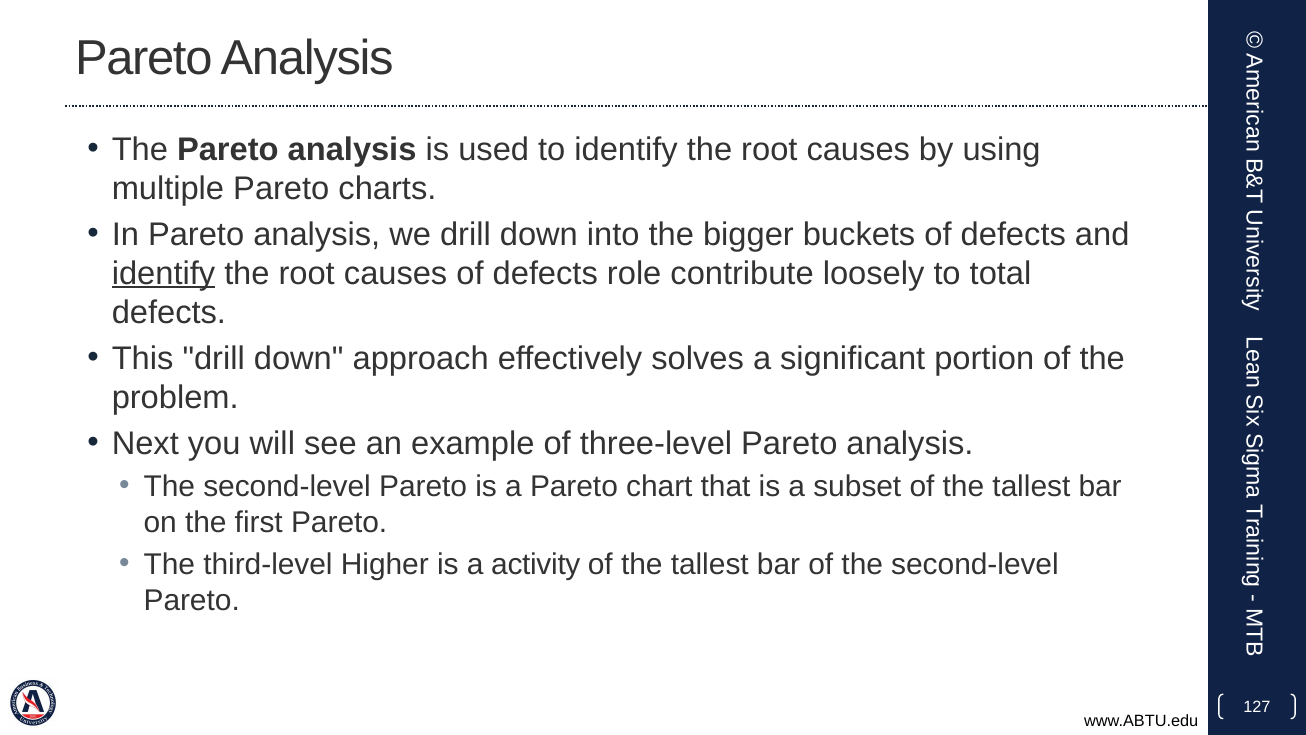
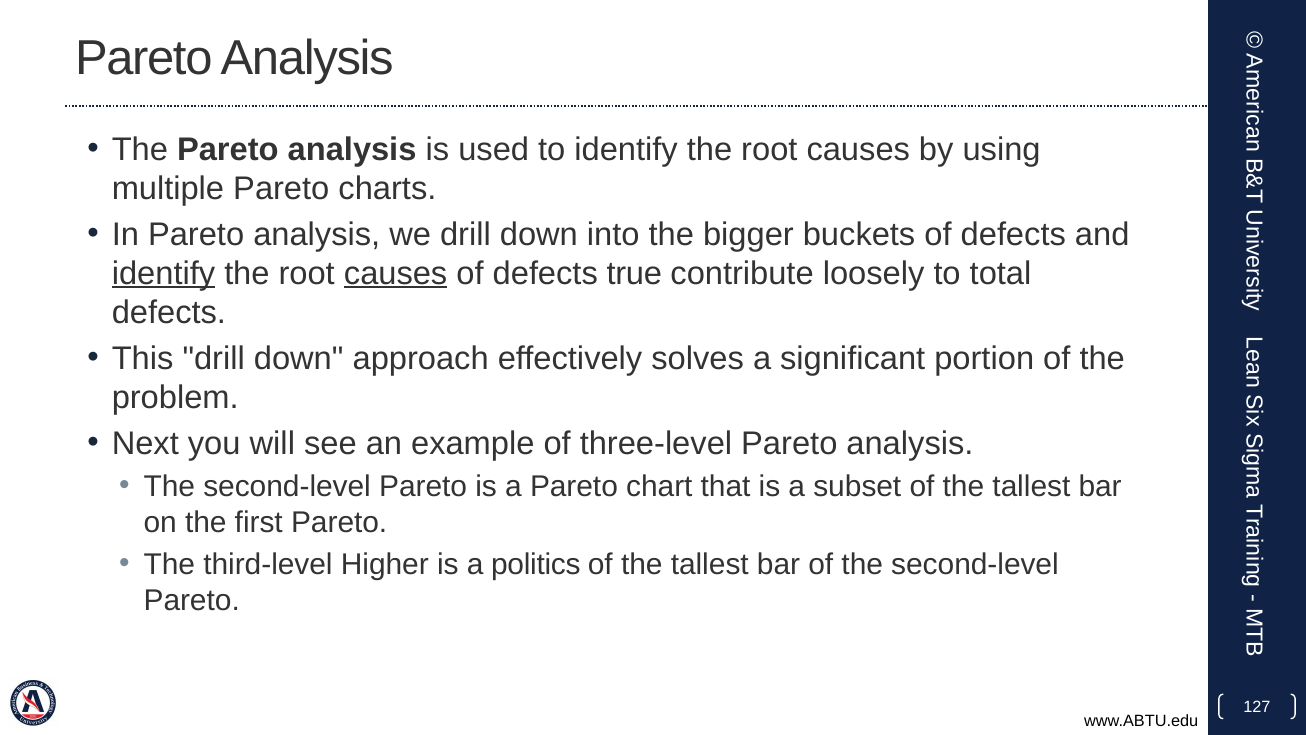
causes at (396, 273) underline: none -> present
role: role -> true
activity: activity -> politics
